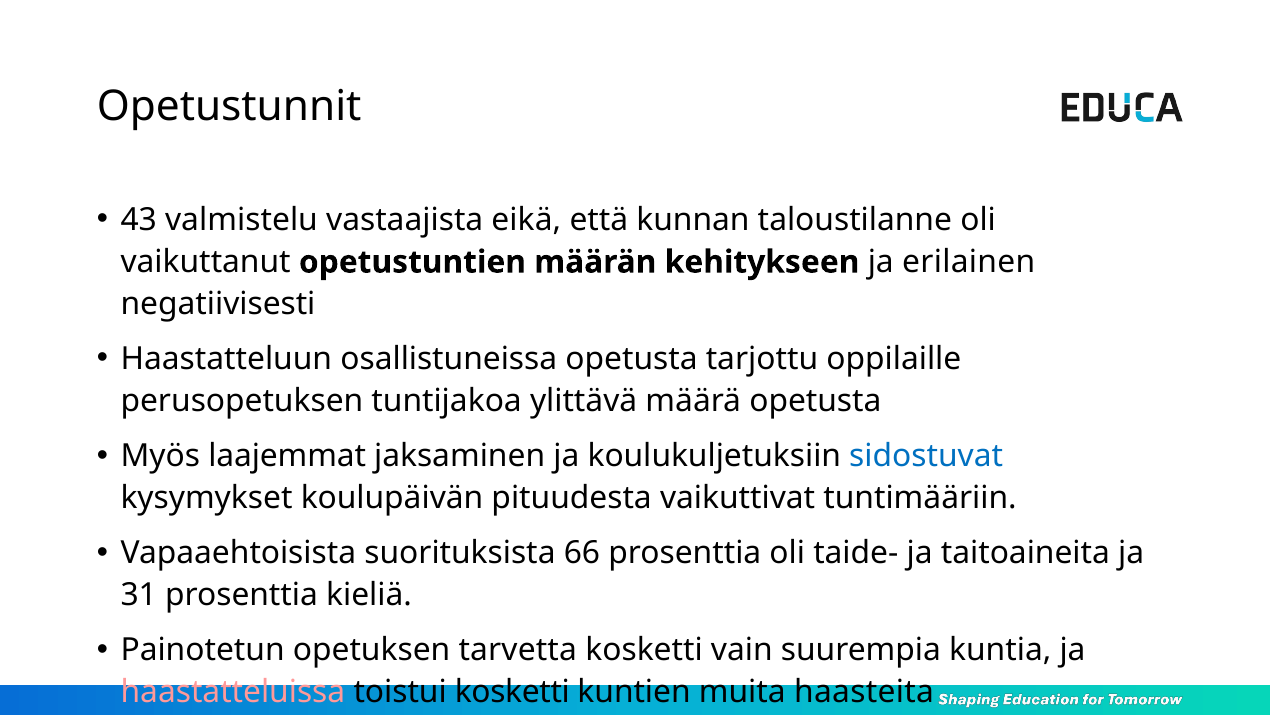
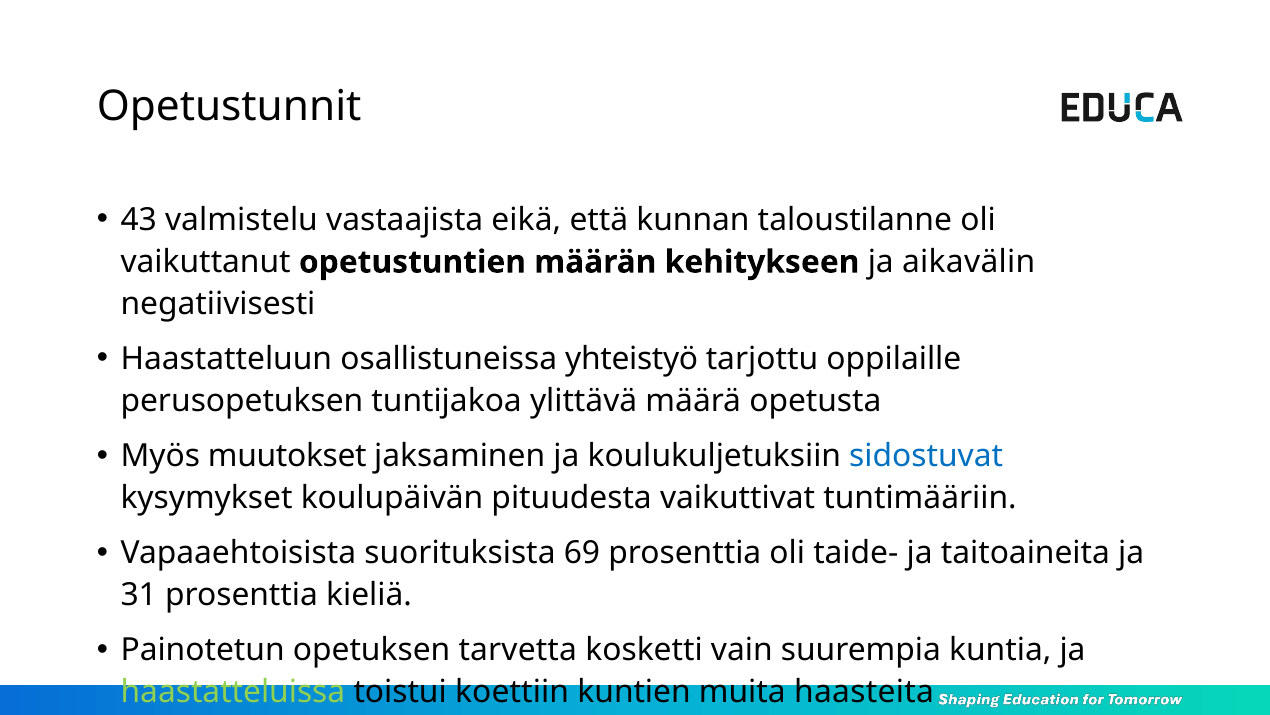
erilainen: erilainen -> aikavälin
osallistuneissa opetusta: opetusta -> yhteistyö
laajemmat: laajemmat -> muutokset
66: 66 -> 69
haastatteluissa colour: pink -> light green
toistui kosketti: kosketti -> koettiin
